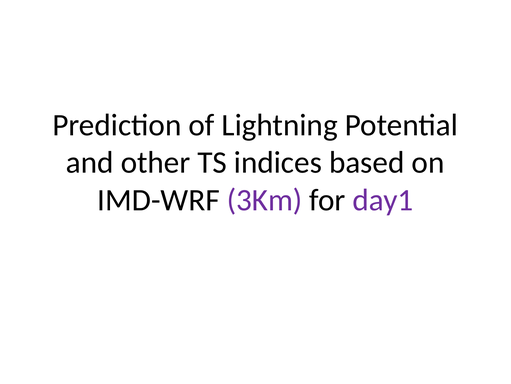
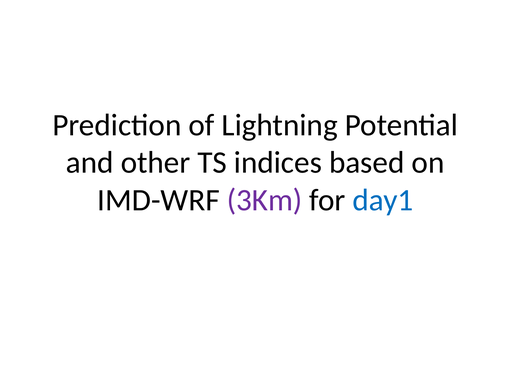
day1 colour: purple -> blue
